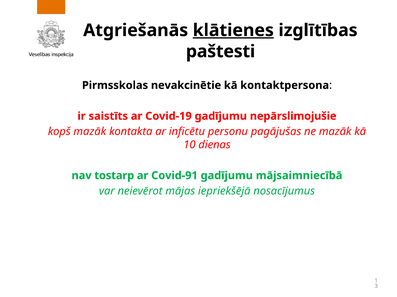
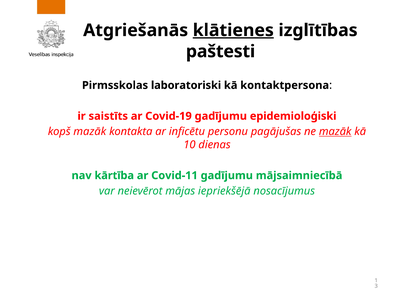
nevakcinētie: nevakcinētie -> laboratoriski
nepārslimojušie: nepārslimojušie -> epidemioloģiski
mazāk at (335, 132) underline: none -> present
tostarp: tostarp -> kārtība
Covid-91: Covid-91 -> Covid-11
